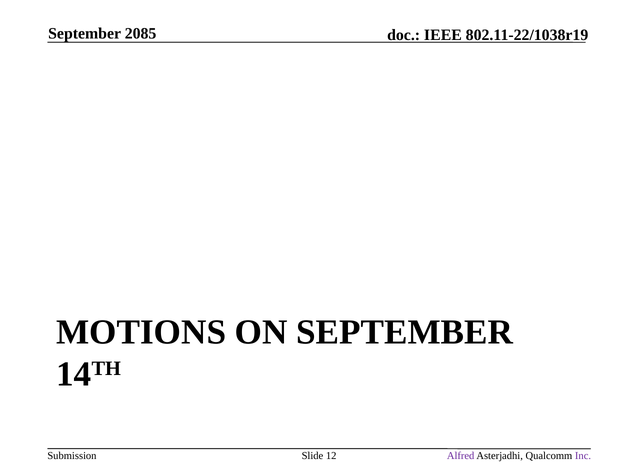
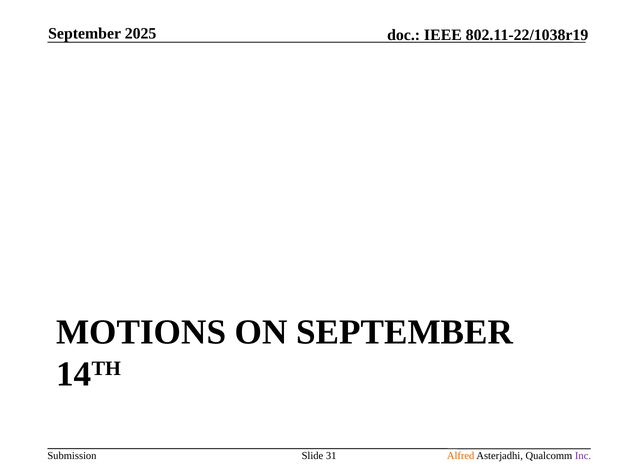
2085: 2085 -> 2025
12: 12 -> 31
Alfred colour: purple -> orange
